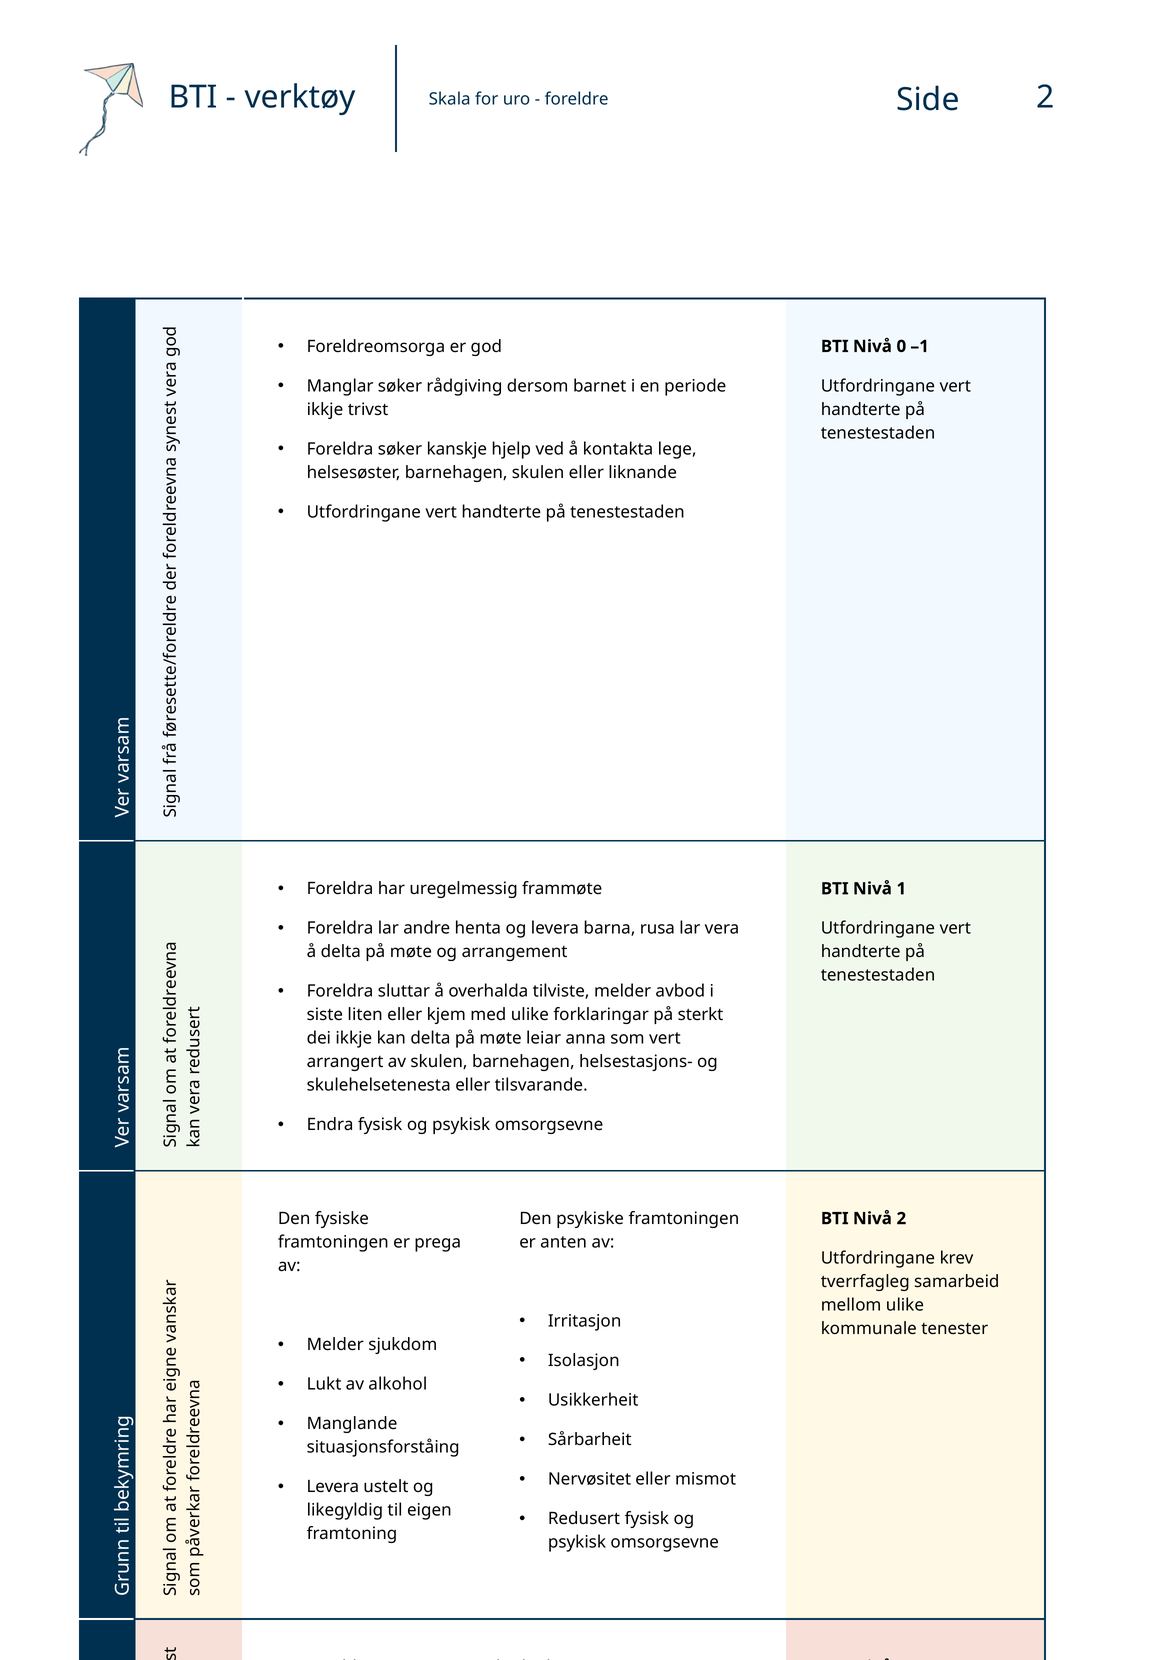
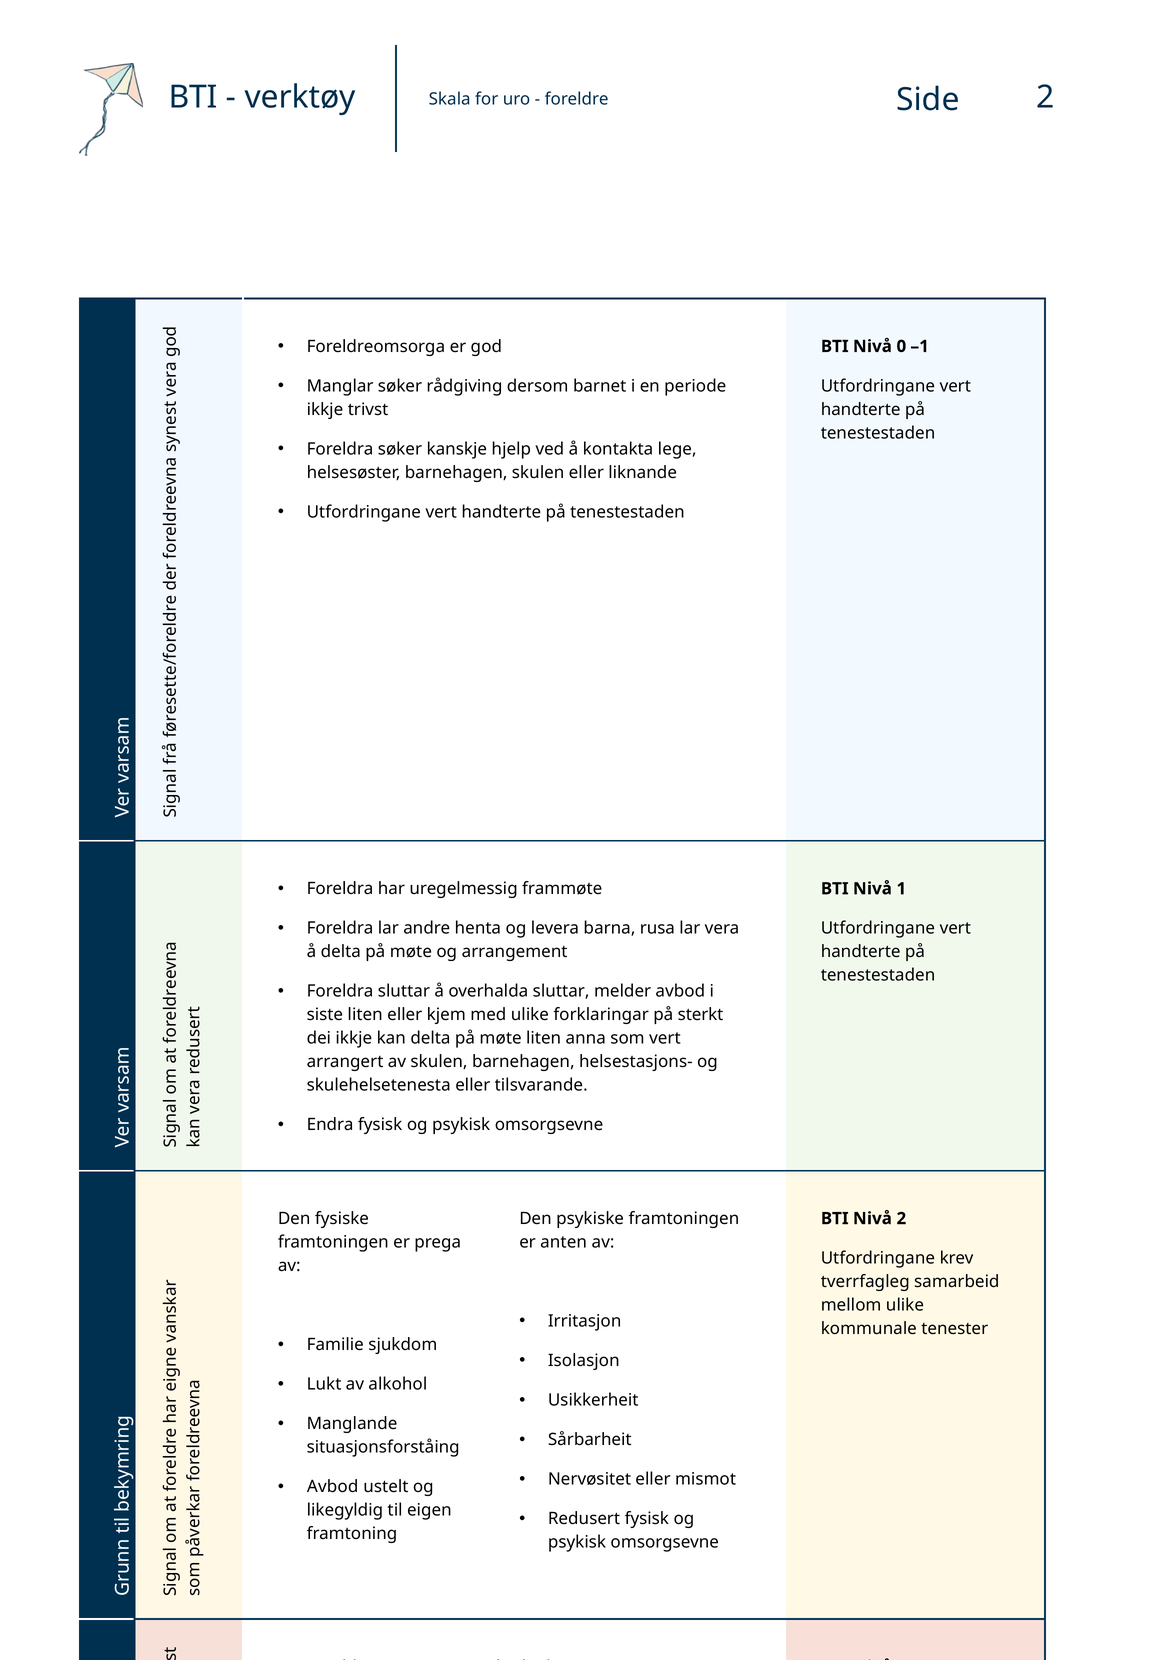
overhalda tilviste: tilviste -> sluttar
møte leiar: leiar -> liten
Melder at (335, 1344): Melder -> Familie
Levera at (333, 1486): Levera -> Avbod
